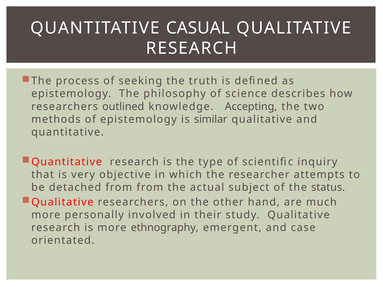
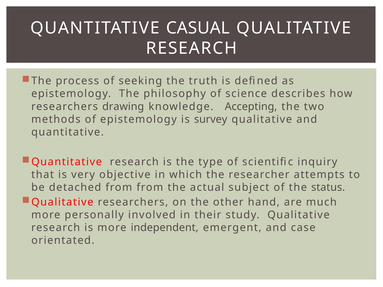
outlined: outlined -> drawing
similar: similar -> survey
ethnography: ethnography -> independent
